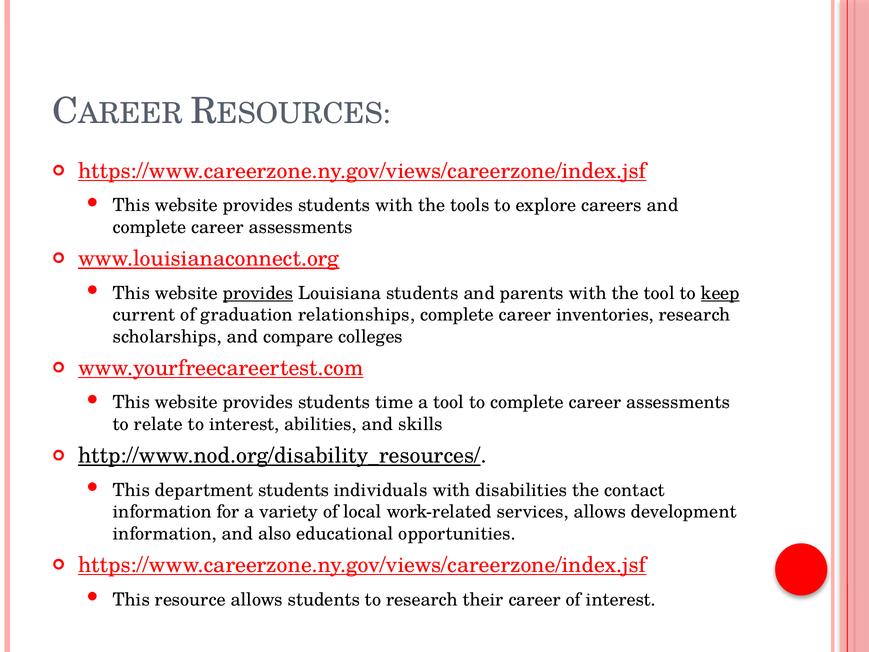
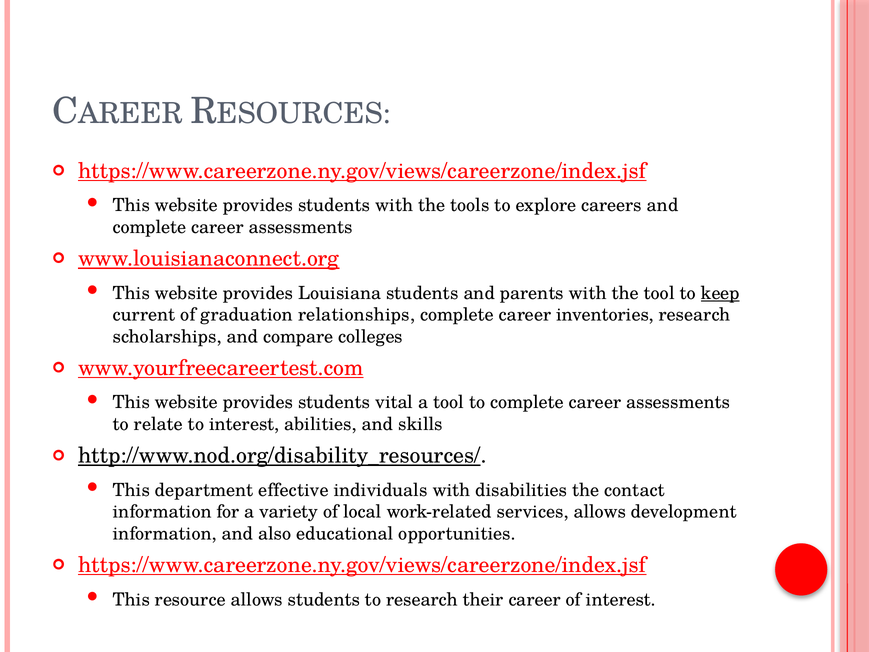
provides at (258, 293) underline: present -> none
time: time -> vital
department students: students -> effective
